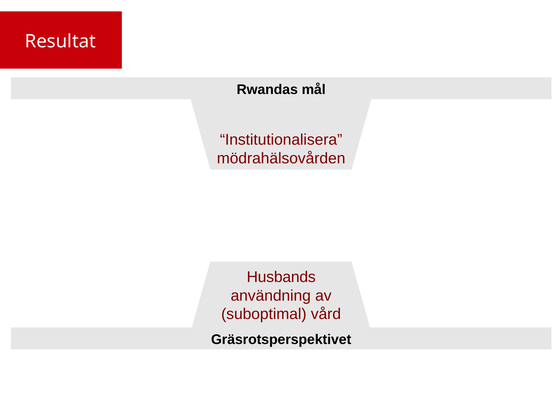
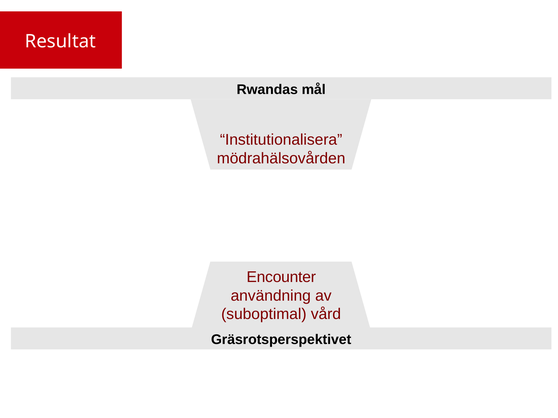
Husbands: Husbands -> Encounter
